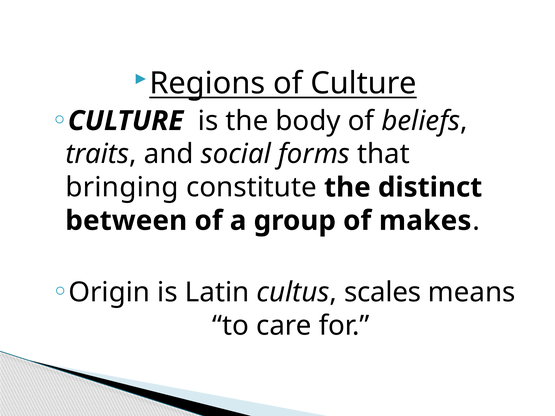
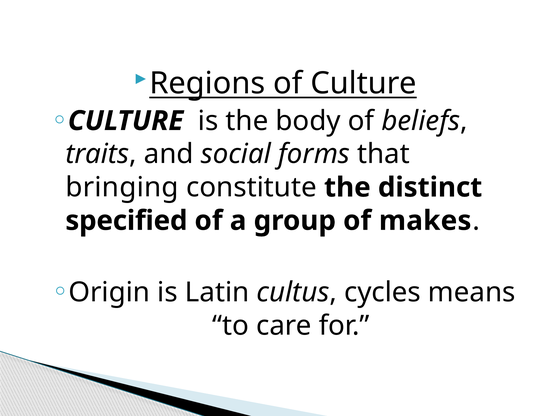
between: between -> specified
scales: scales -> cycles
